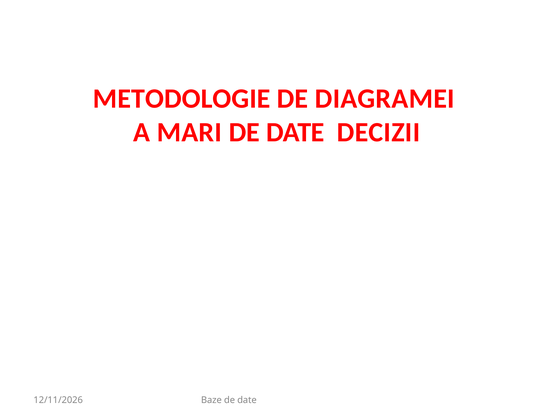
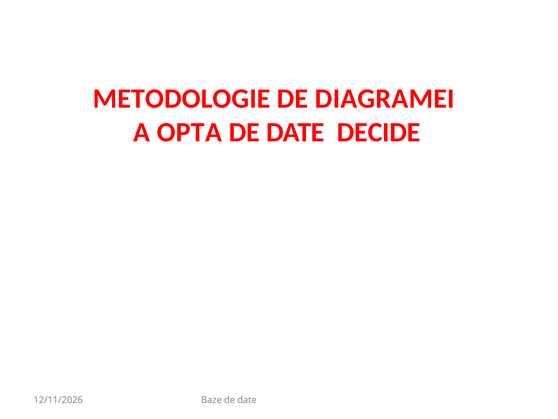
MARI: MARI -> OPTA
DECIZII: DECIZII -> DECIDE
